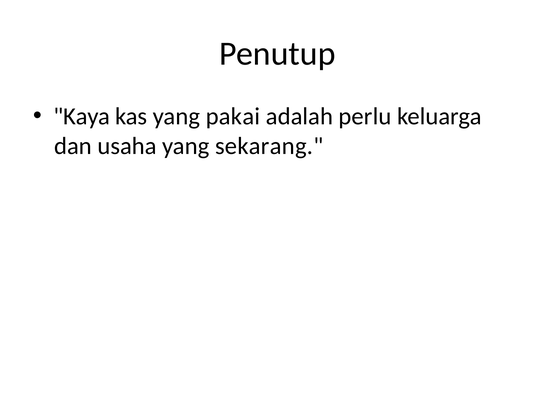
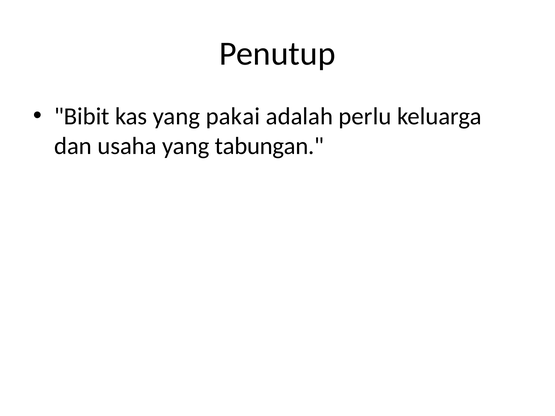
Kaya: Kaya -> Bibit
sekarang: sekarang -> tabungan
